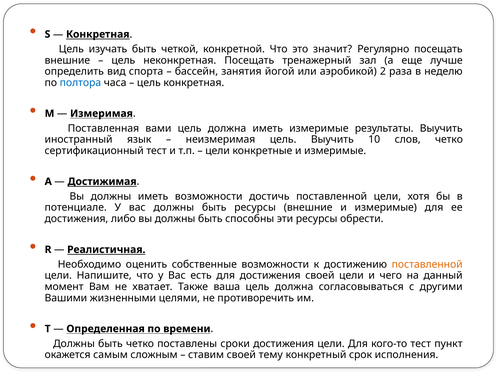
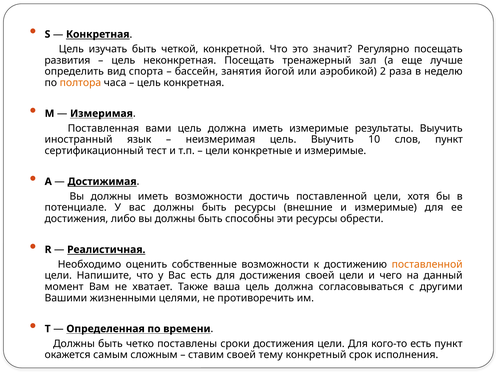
внешние at (67, 60): внешние -> развития
полтора colour: blue -> orange
слов четко: четко -> пункт
кого-то тест: тест -> есть
